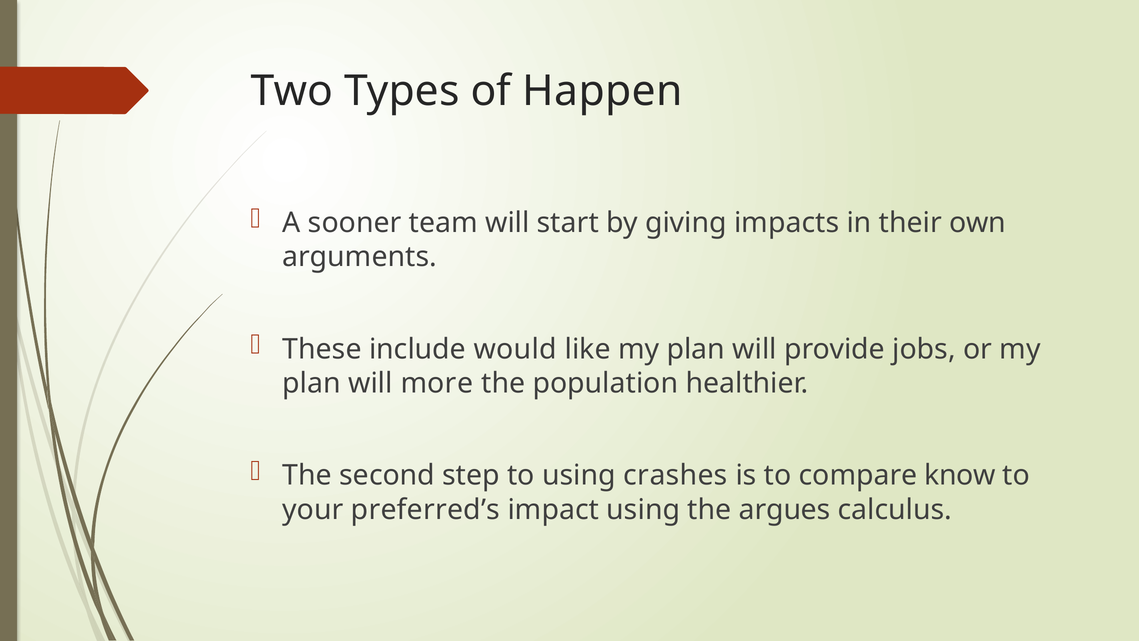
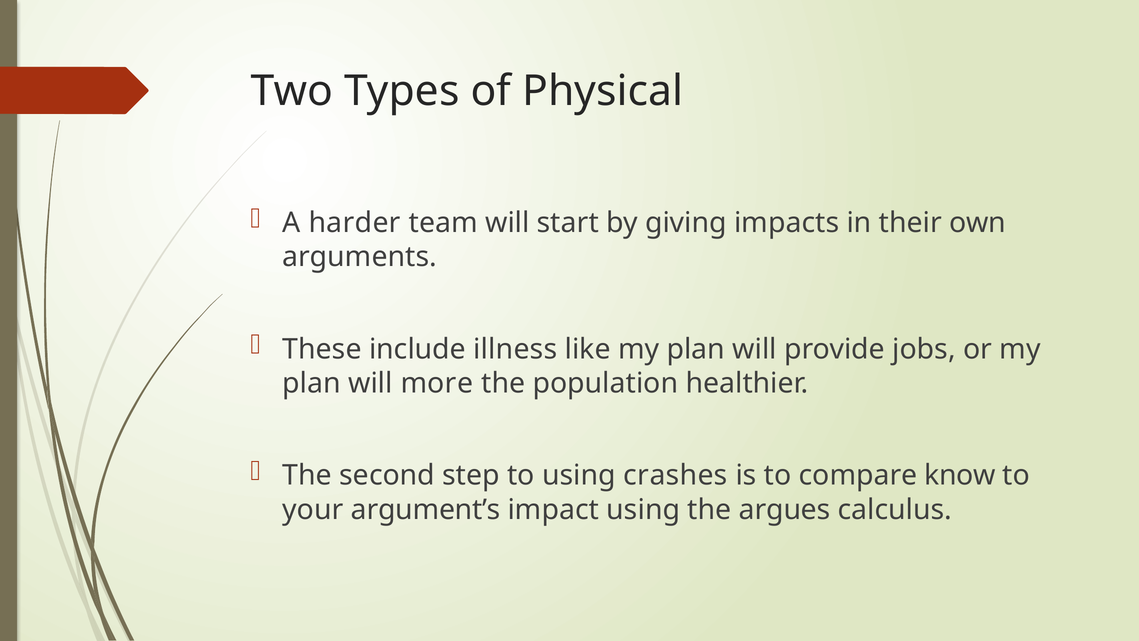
Happen: Happen -> Physical
sooner: sooner -> harder
would: would -> illness
preferred’s: preferred’s -> argument’s
